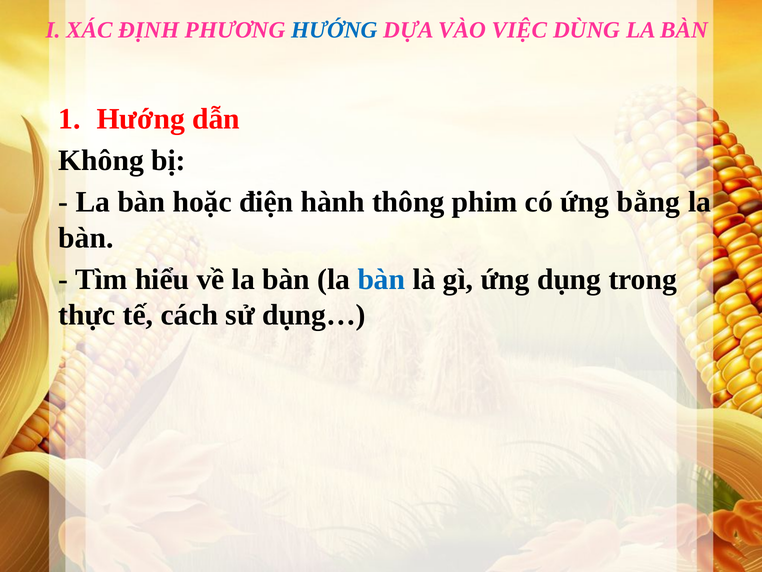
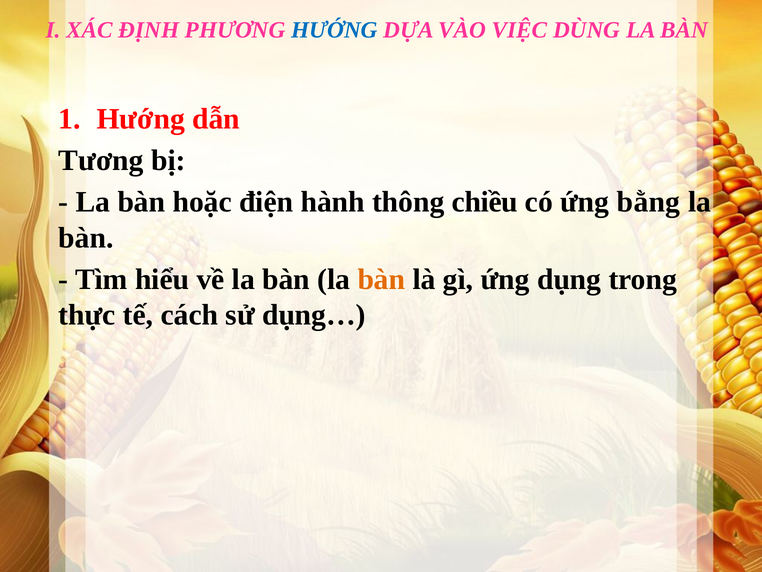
Không: Không -> Tương
phim: phim -> chiều
bàn at (381, 279) colour: blue -> orange
